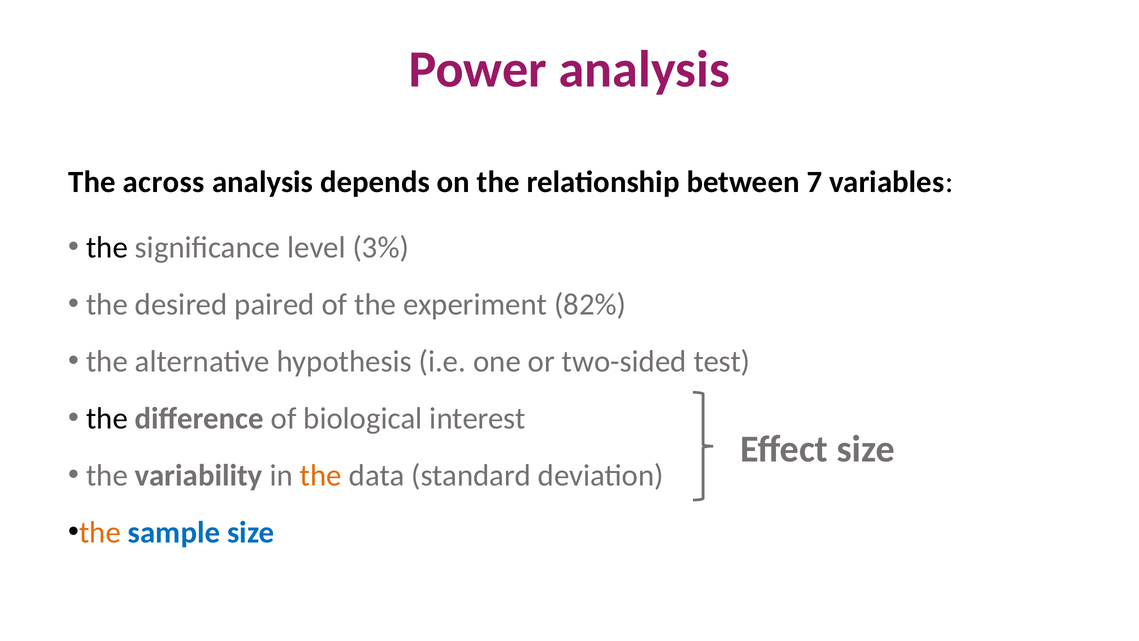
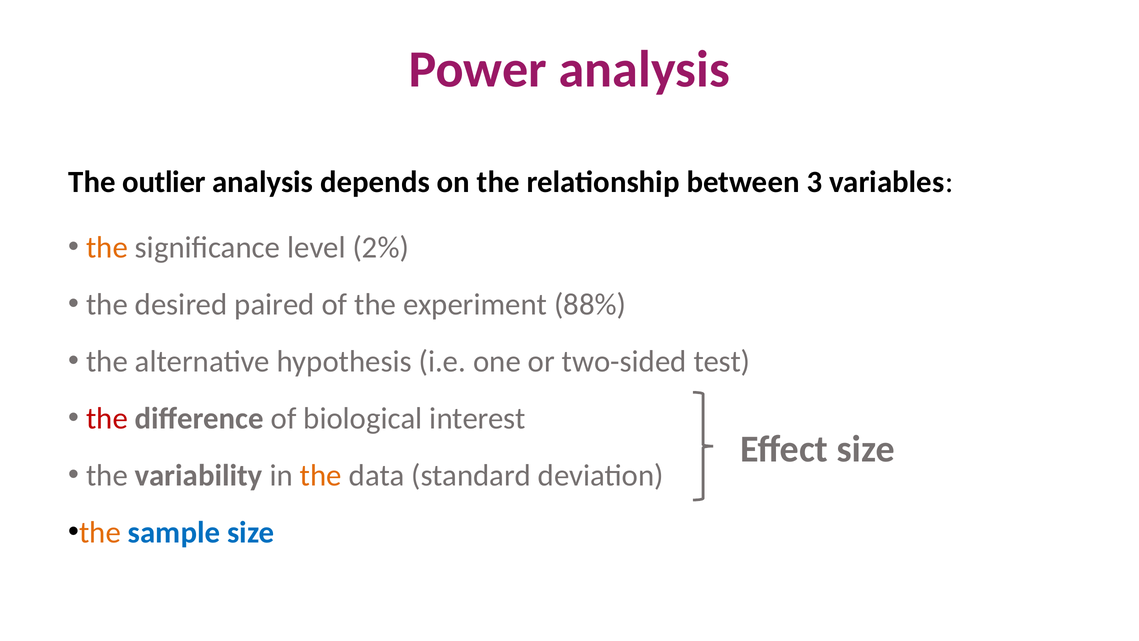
across: across -> outlier
7: 7 -> 3
the at (107, 248) colour: black -> orange
3%: 3% -> 2%
82%: 82% -> 88%
the at (107, 418) colour: black -> red
